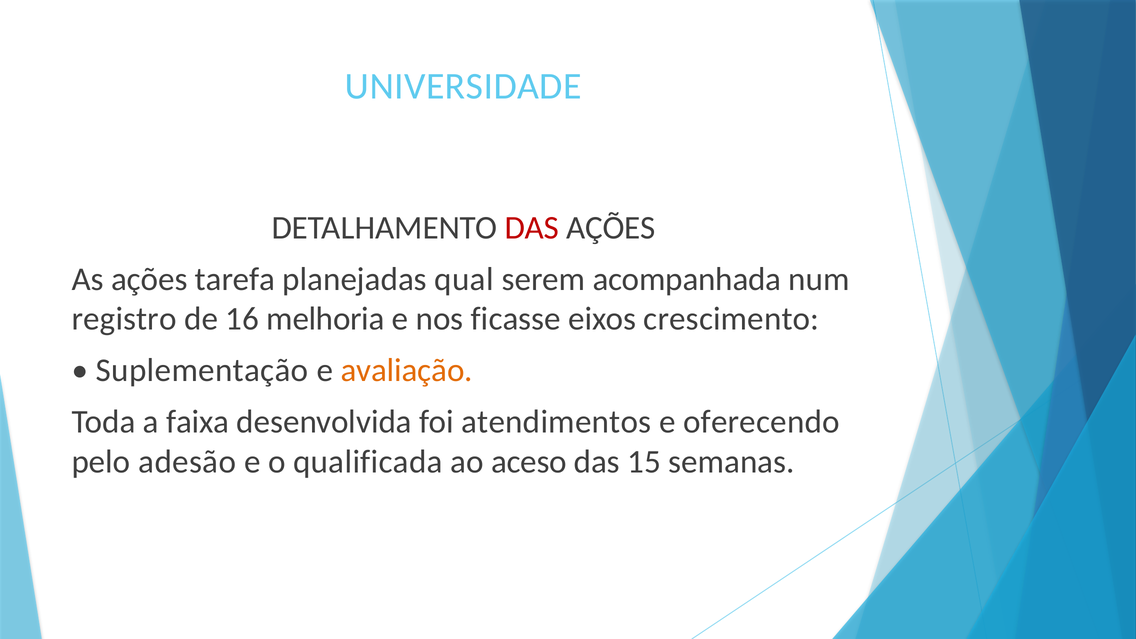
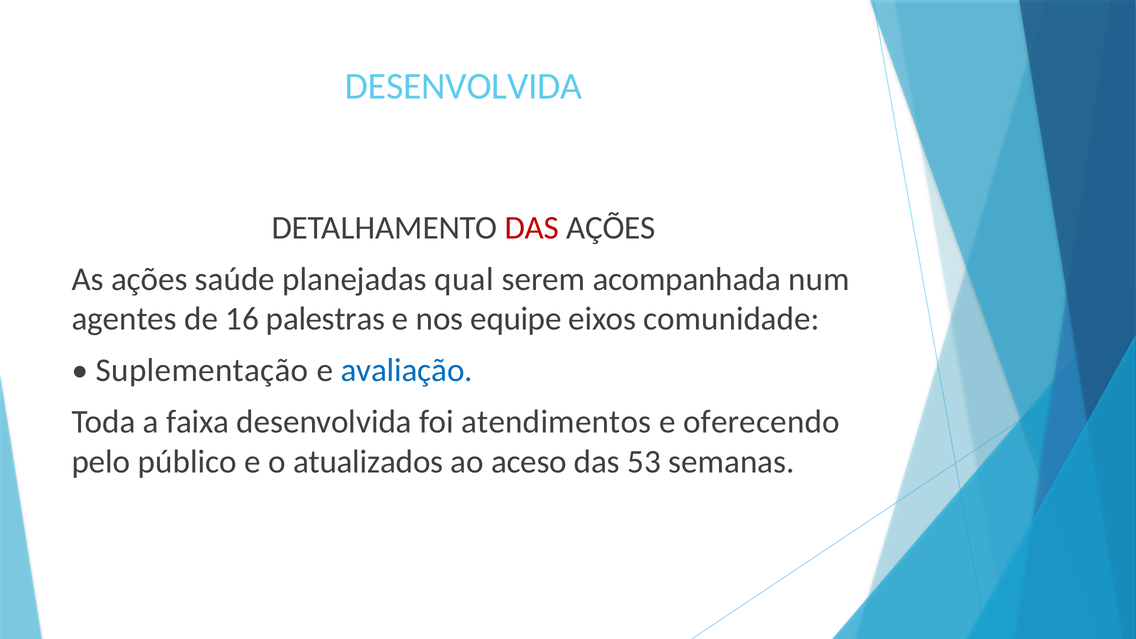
UNIVERSIDADE at (463, 86): UNIVERSIDADE -> DESENVOLVIDA
tarefa: tarefa -> saúde
registro: registro -> agentes
melhoria: melhoria -> palestras
ficasse: ficasse -> equipe
crescimento: crescimento -> comunidade
avaliação colour: orange -> blue
adesão: adesão -> público
qualificada: qualificada -> atualizados
15: 15 -> 53
